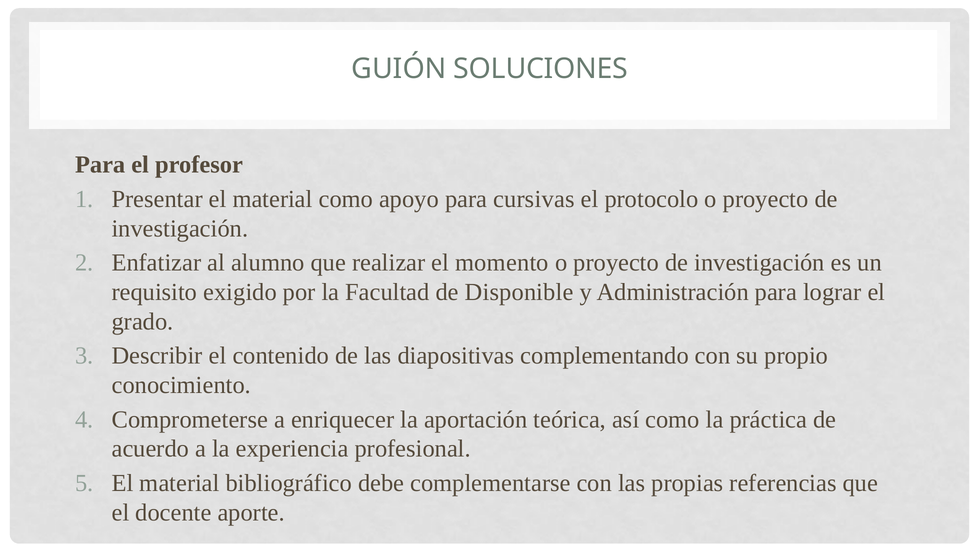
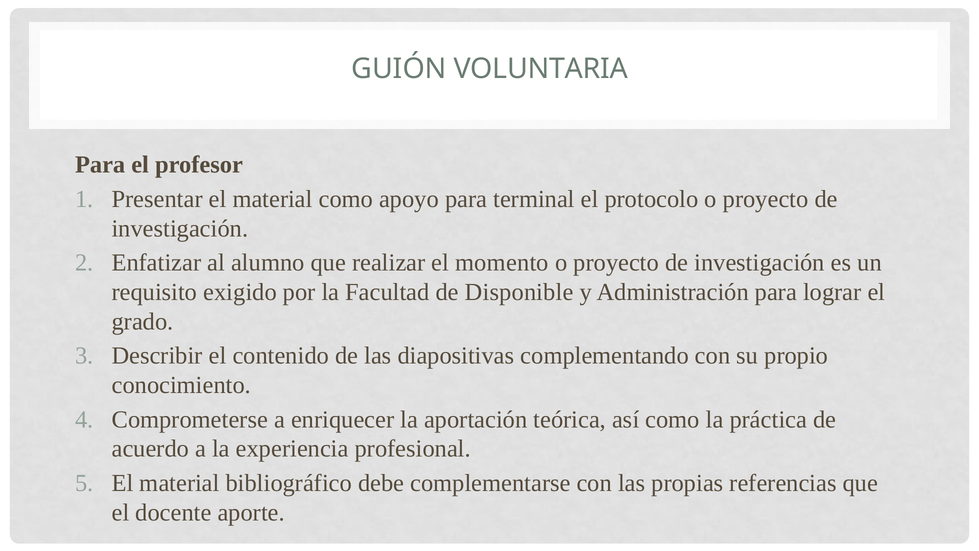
SOLUCIONES: SOLUCIONES -> VOLUNTARIA
cursivas: cursivas -> terminal
